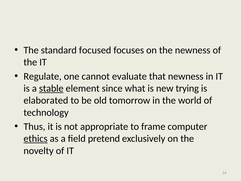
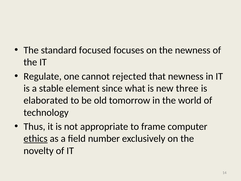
evaluate: evaluate -> rejected
stable underline: present -> none
trying: trying -> three
pretend: pretend -> number
